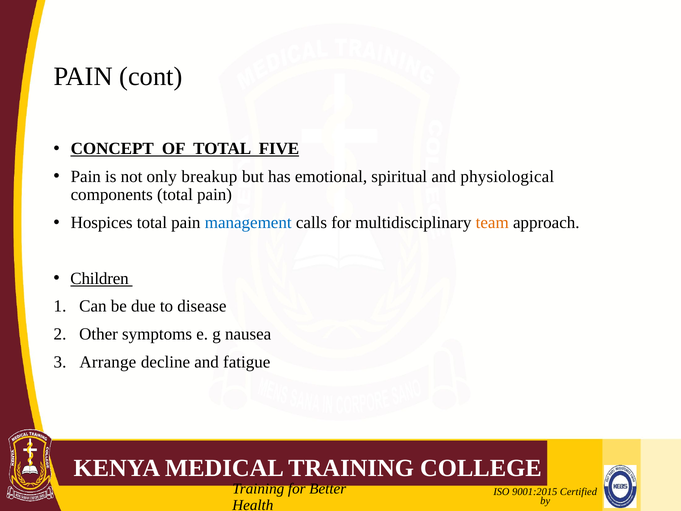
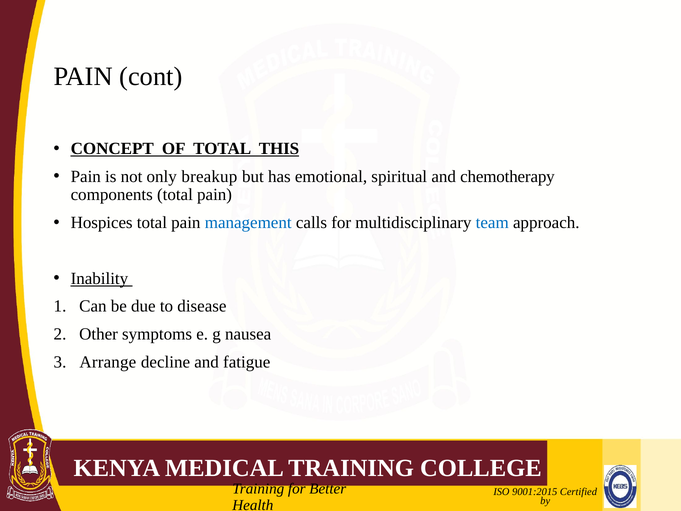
FIVE: FIVE -> THIS
physiological: physiological -> chemotherapy
team colour: orange -> blue
Children: Children -> Inability
